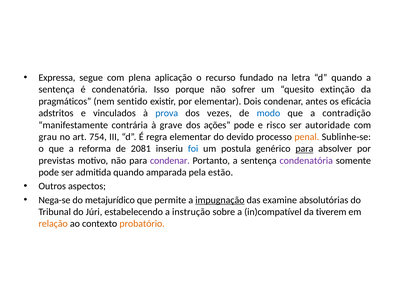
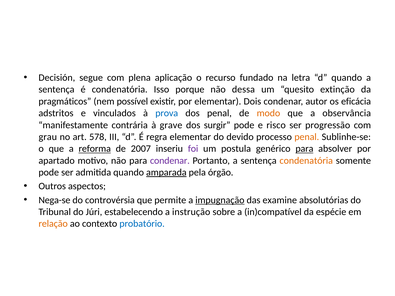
Expressa: Expressa -> Decisión
sofrer: sofrer -> dessa
sentido: sentido -> possível
antes: antes -> autor
dos vezes: vezes -> penal
modo colour: blue -> orange
contradição: contradição -> observância
ações: ações -> surgir
autoridade: autoridade -> progressão
754: 754 -> 578
reforma underline: none -> present
2081: 2081 -> 2007
foi colour: blue -> purple
previstas: previstas -> apartado
condenatória at (306, 161) colour: purple -> orange
amparada underline: none -> present
estão: estão -> órgão
metajurídico: metajurídico -> controvérsia
tiverem: tiverem -> espécie
probatório colour: orange -> blue
